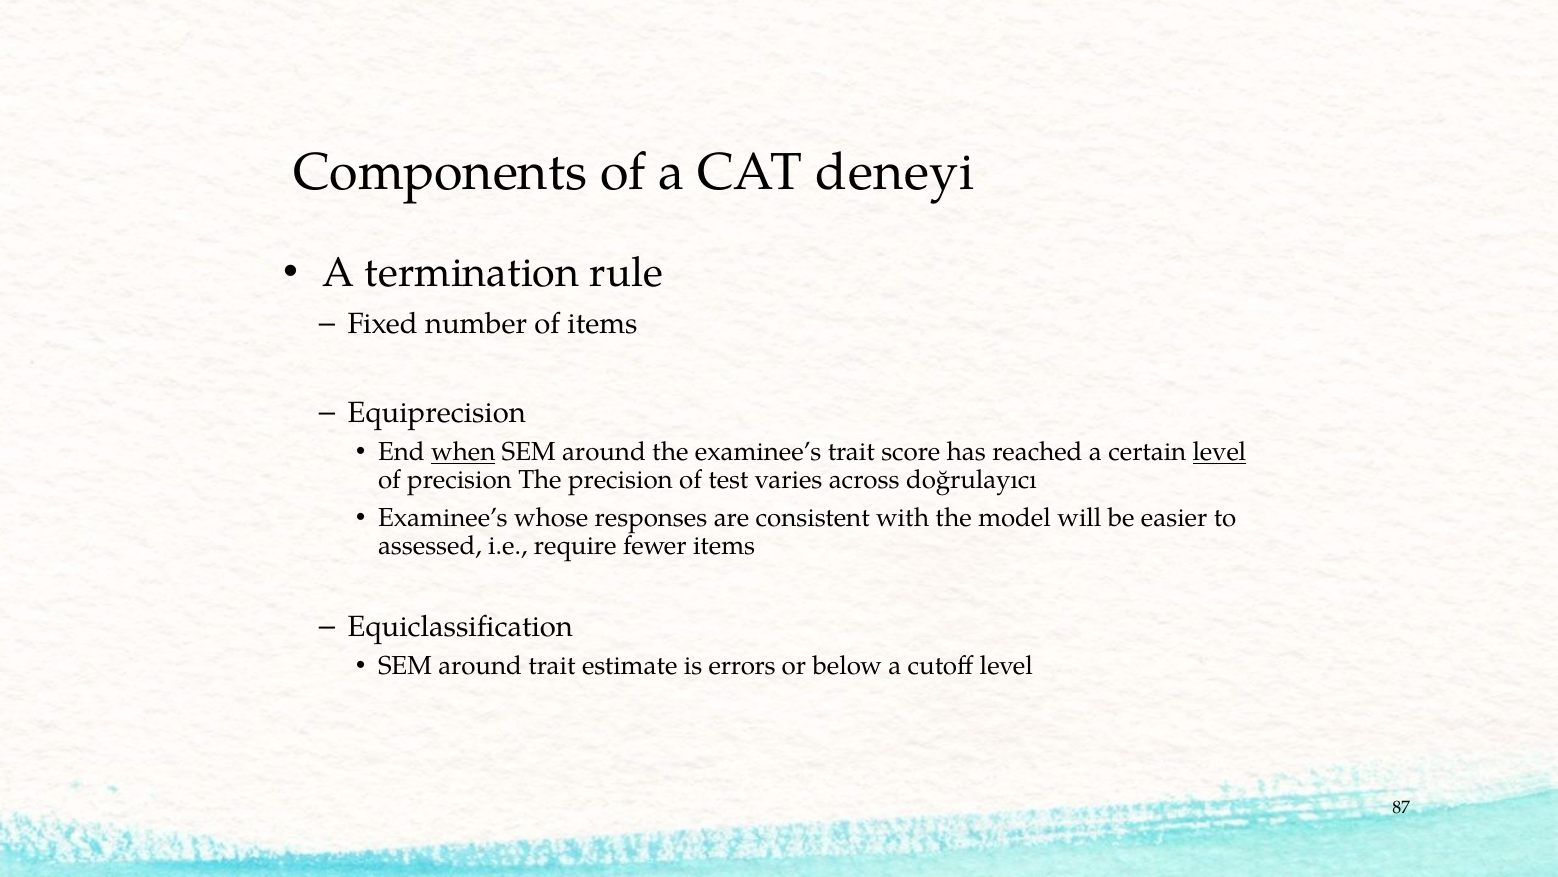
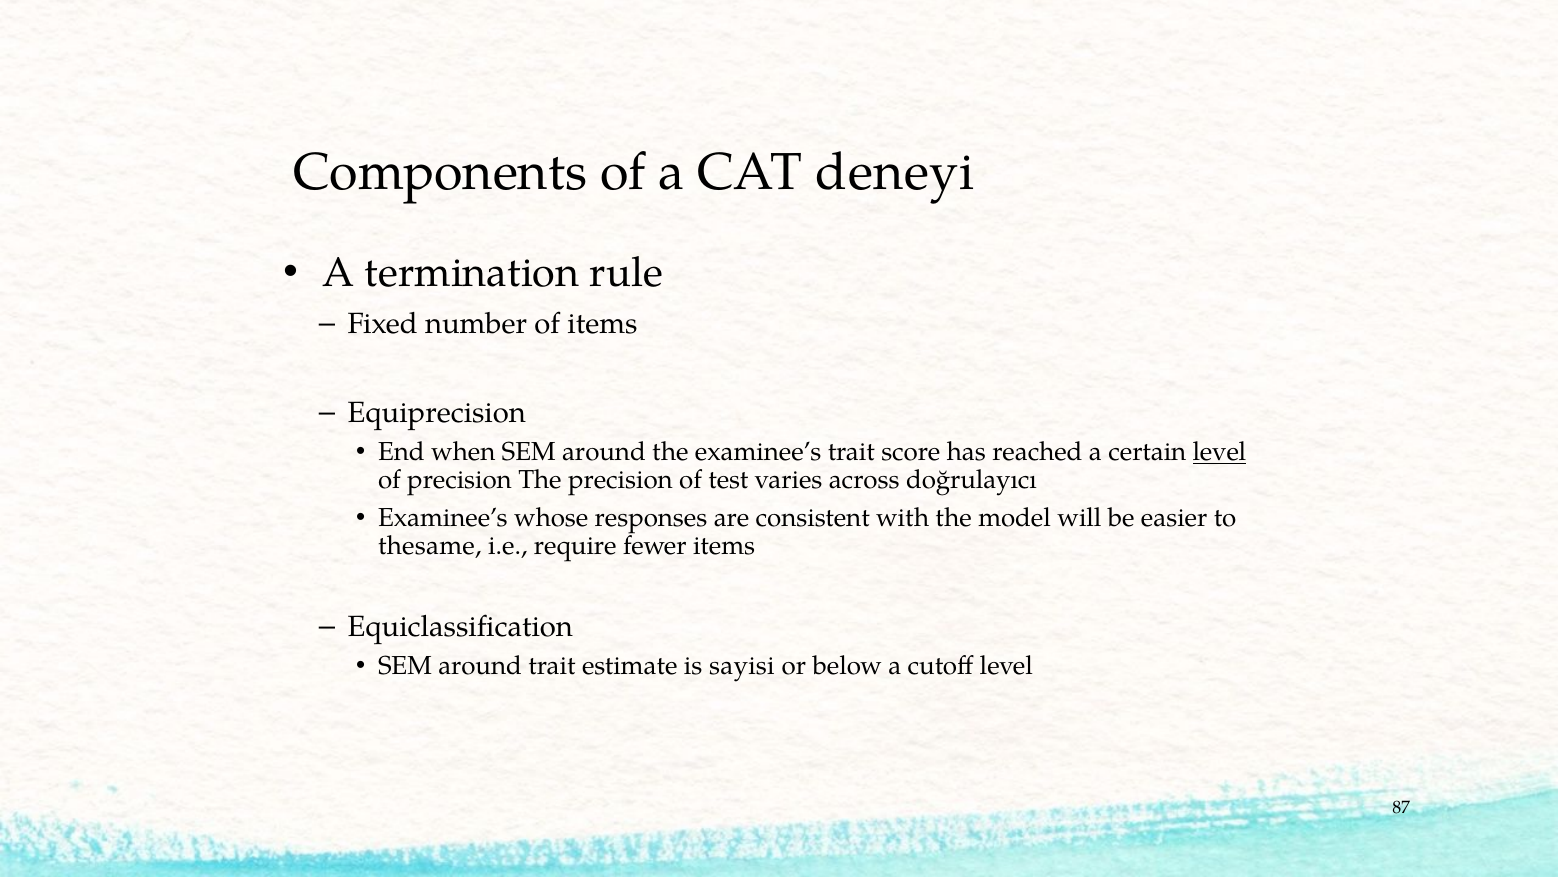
when underline: present -> none
assessed: assessed -> thesame
errors: errors -> sayisi
